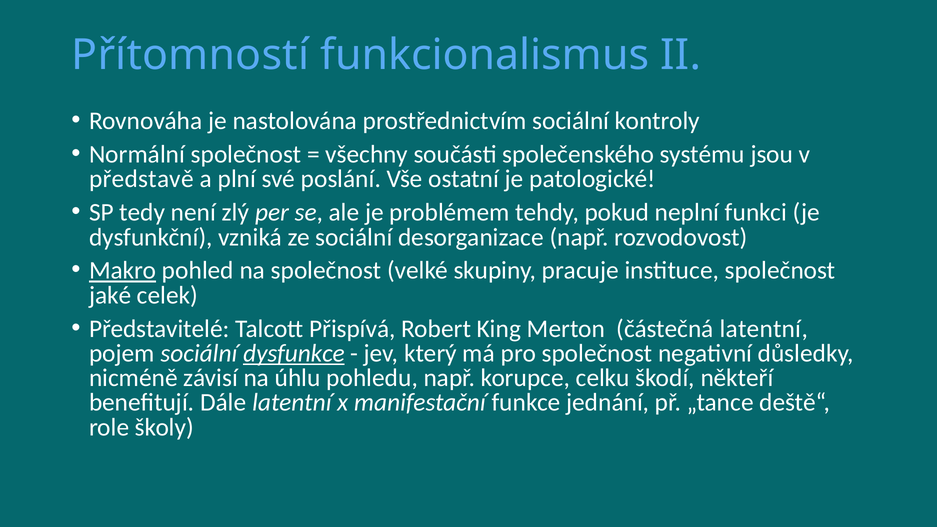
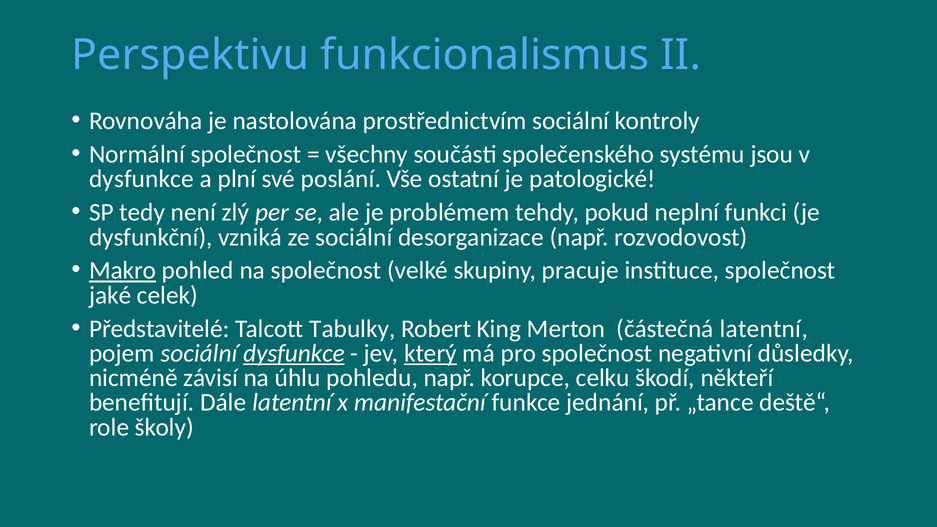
Přítomností: Přítomností -> Perspektivu
představě at (141, 179): představě -> dysfunkce
Přispívá: Přispívá -> Tabulky
který underline: none -> present
